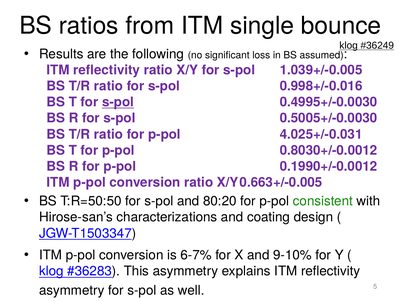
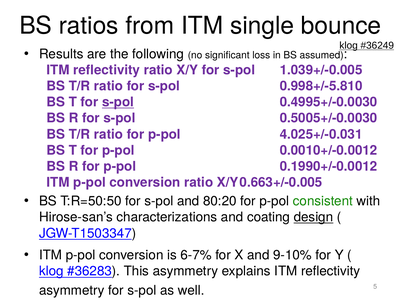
0.998+/-0.016: 0.998+/-0.016 -> 0.998+/-5.810
0.8030+/-0.0012: 0.8030+/-0.0012 -> 0.0010+/-0.0012
design underline: none -> present
